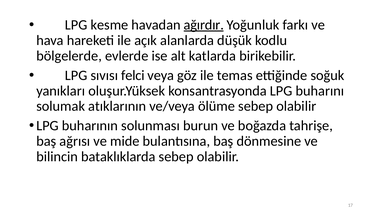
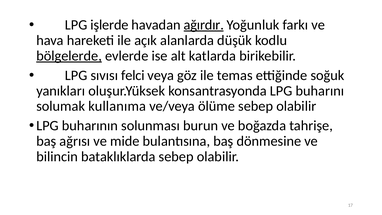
kesme: kesme -> işlerde
bölgelerde underline: none -> present
atıklarının: atıklarının -> kullanıma
